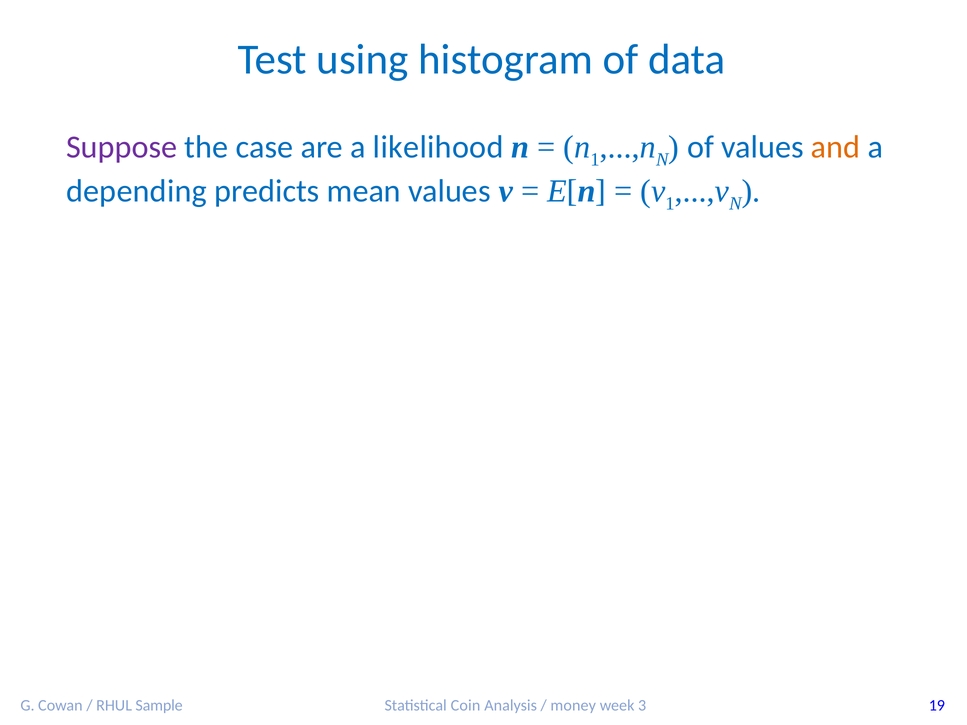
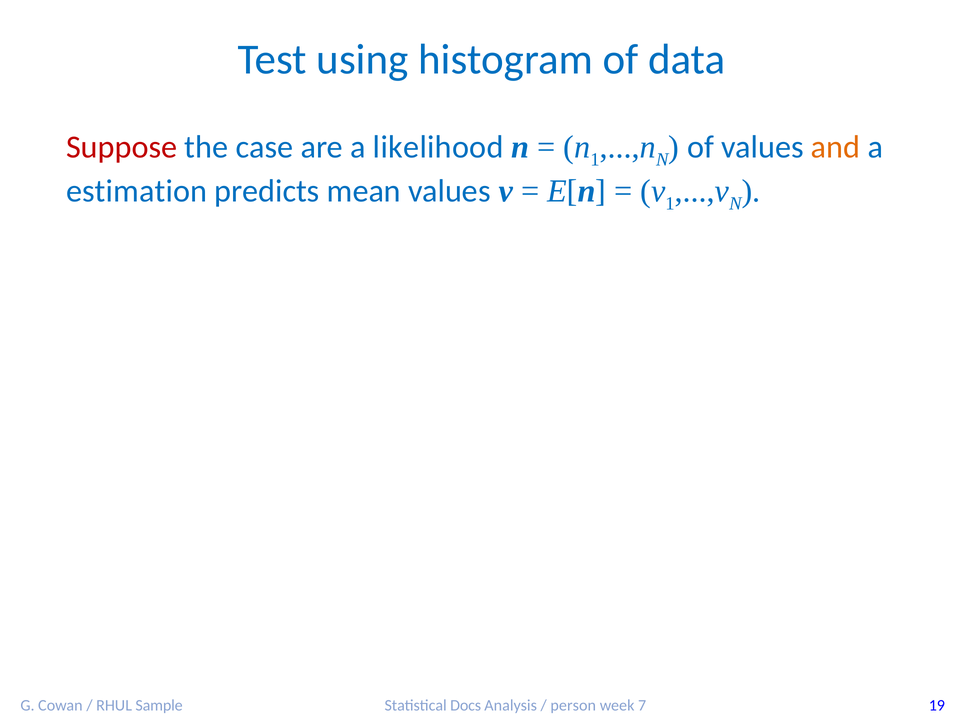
Suppose colour: purple -> red
depending: depending -> estimation
Coin: Coin -> Docs
money: money -> person
3: 3 -> 7
